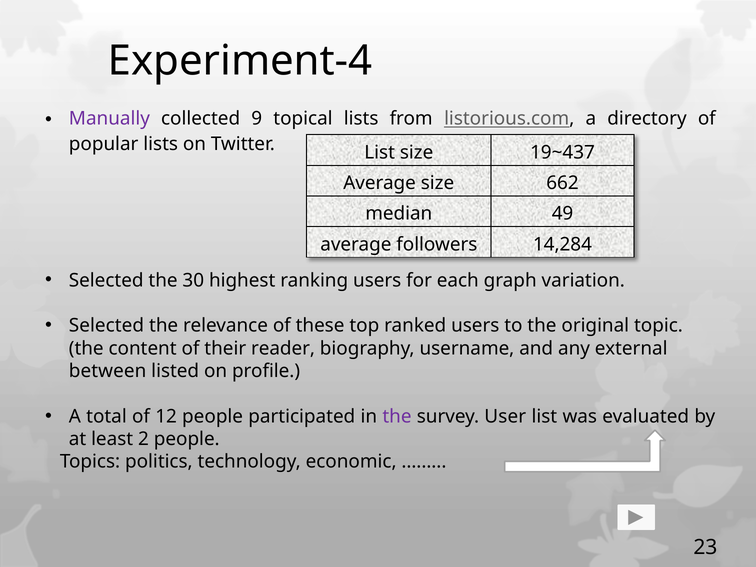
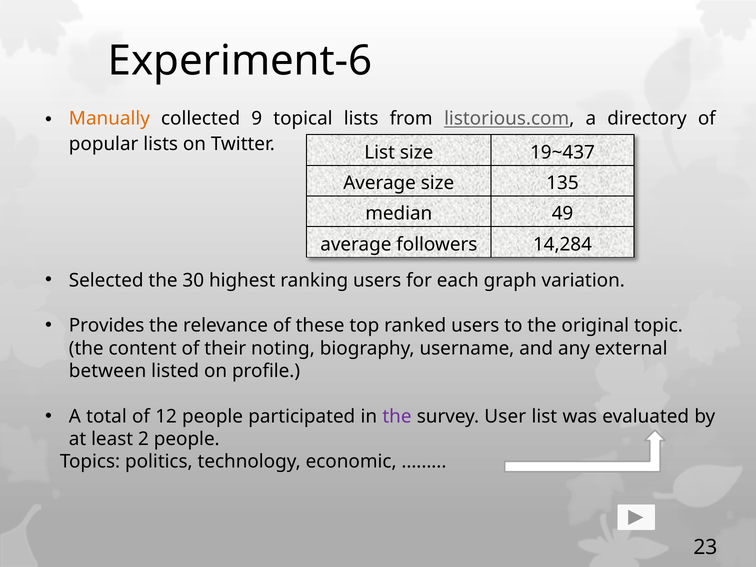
Experiment-4: Experiment-4 -> Experiment-6
Manually colour: purple -> orange
662: 662 -> 135
Selected at (106, 326): Selected -> Provides
reader: reader -> noting
